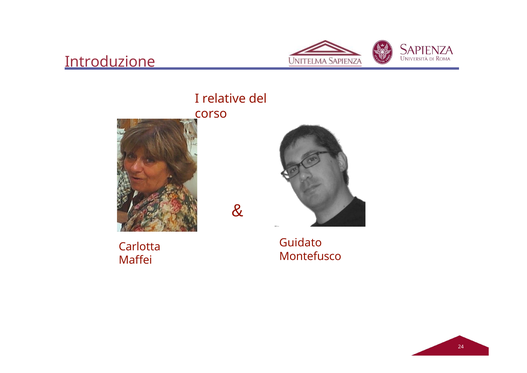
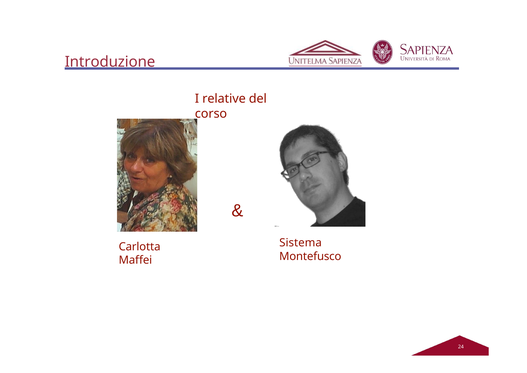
Guidato: Guidato -> Sistema
